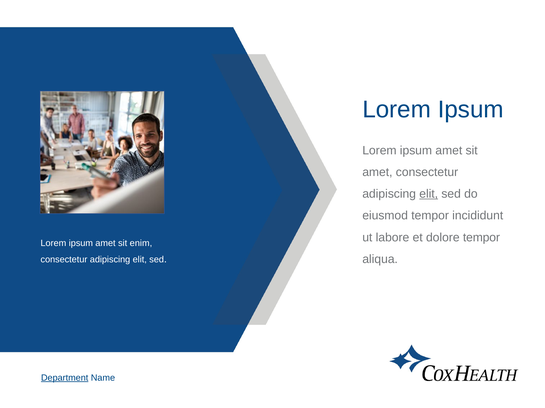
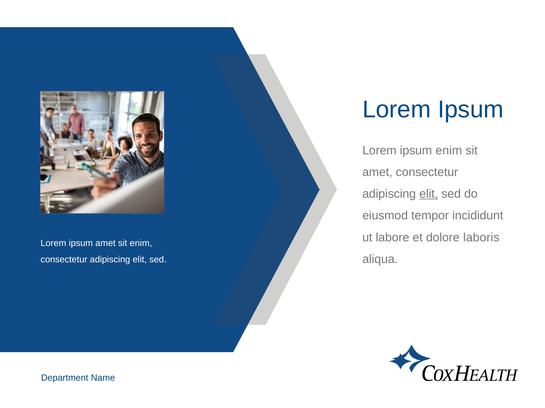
amet at (449, 151): amet -> enim
dolore tempor: tempor -> laboris
Department at (65, 378) underline: present -> none
